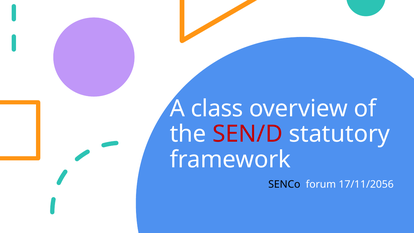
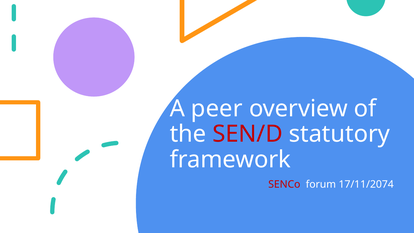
class: class -> peer
SENCo colour: black -> red
17/11/2056: 17/11/2056 -> 17/11/2074
